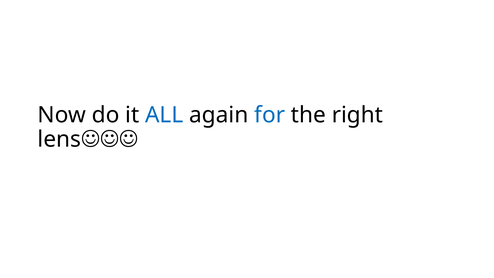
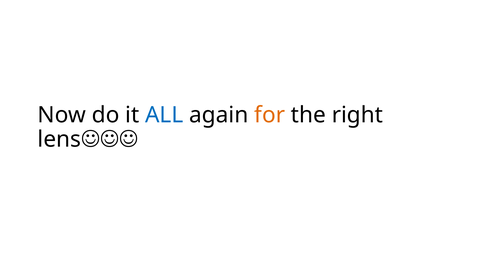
for colour: blue -> orange
